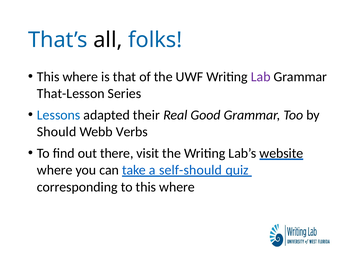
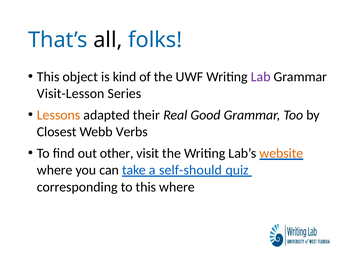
where at (80, 77): where -> object
that: that -> kind
That-Lesson: That-Lesson -> Visit-Lesson
Lessons colour: blue -> orange
Should: Should -> Closest
there: there -> other
website colour: black -> orange
